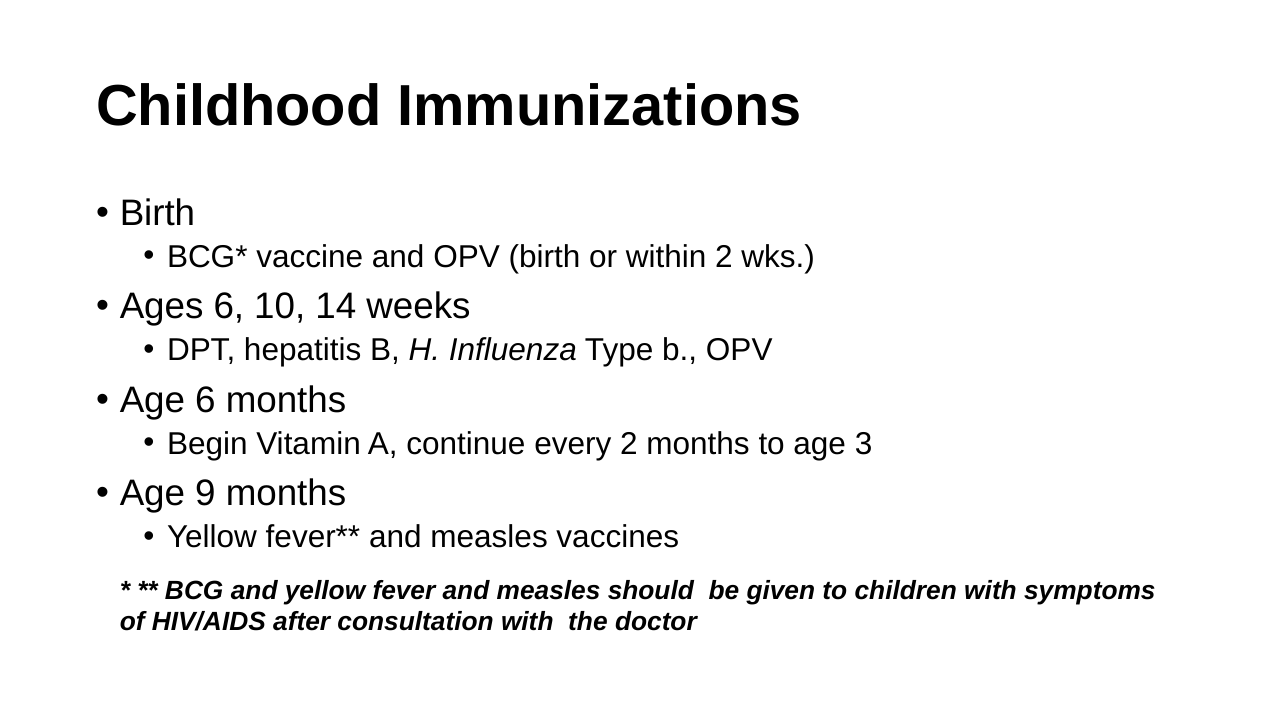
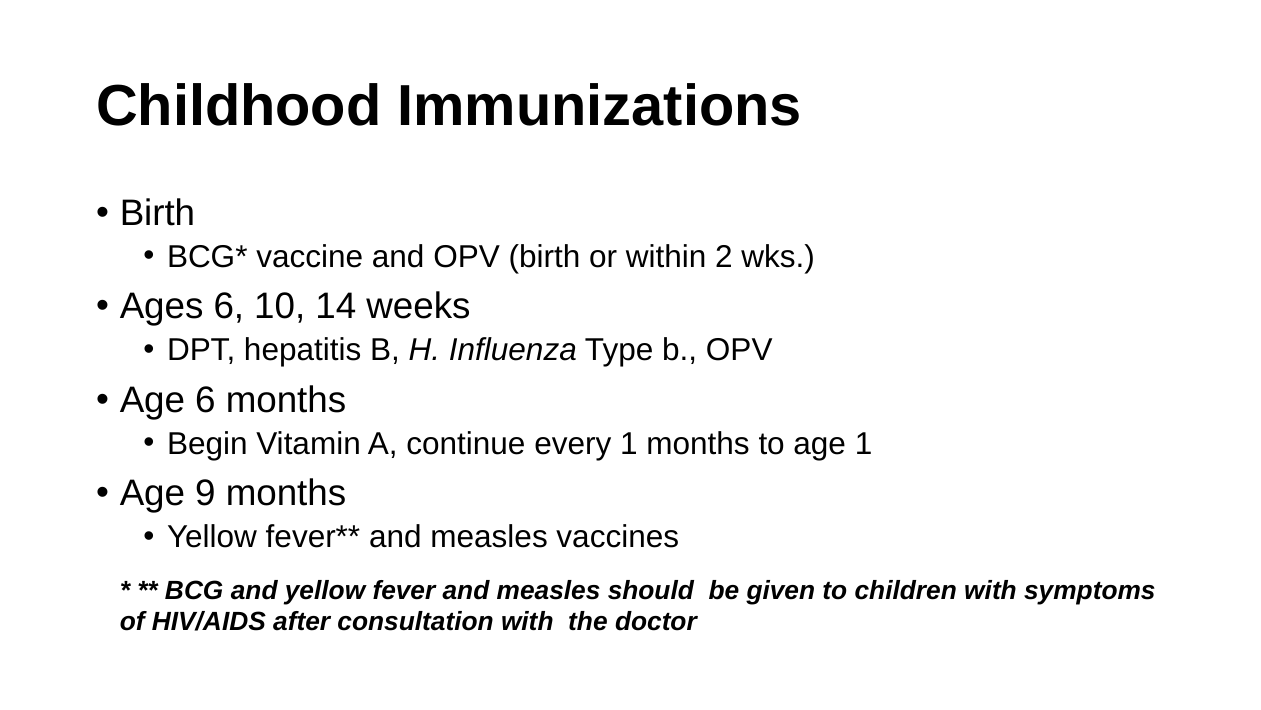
every 2: 2 -> 1
age 3: 3 -> 1
